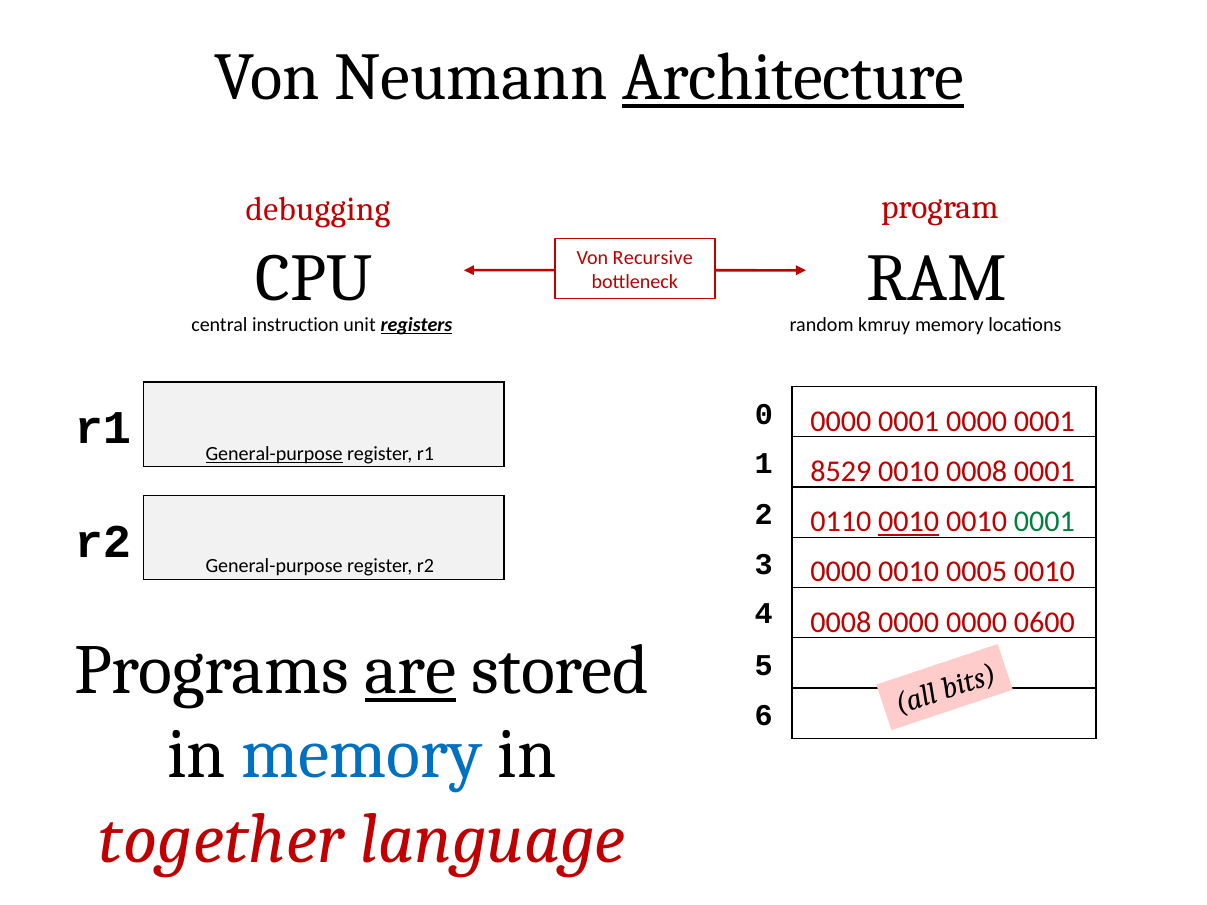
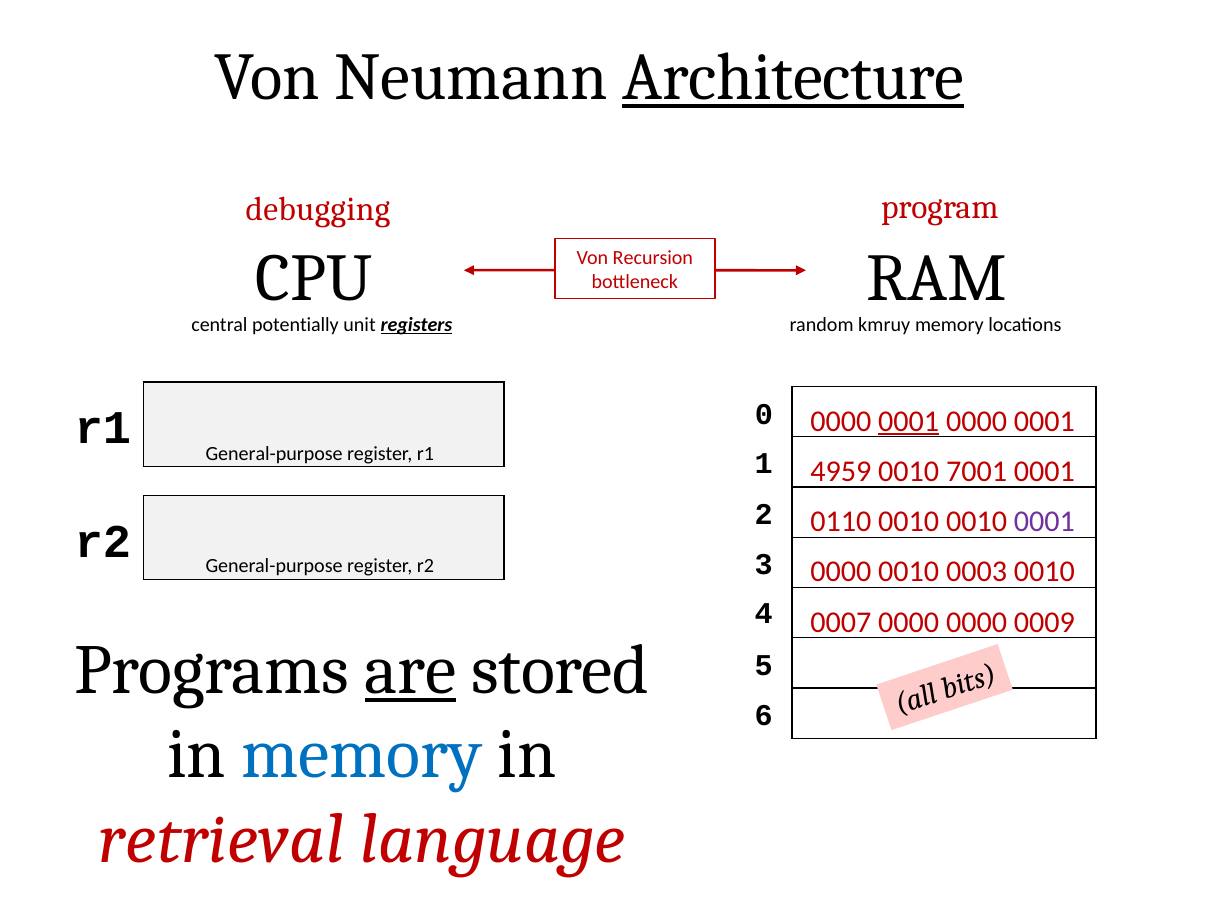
Recursive: Recursive -> Recursion
instruction: instruction -> potentially
0001 at (909, 421) underline: none -> present
General-purpose at (274, 454) underline: present -> none
8529: 8529 -> 4959
0008 at (977, 472): 0008 -> 7001
0010 at (909, 522) underline: present -> none
0001 at (1044, 522) colour: green -> purple
0005: 0005 -> 0003
0008 at (841, 622): 0008 -> 0007
0600: 0600 -> 0009
together: together -> retrieval
